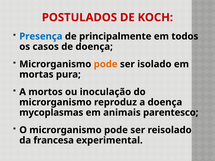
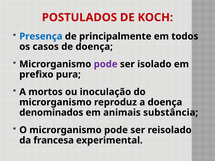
pode at (106, 64) colour: orange -> purple
mortas: mortas -> prefixo
mycoplasmas: mycoplasmas -> denominados
parentesco: parentesco -> substância
